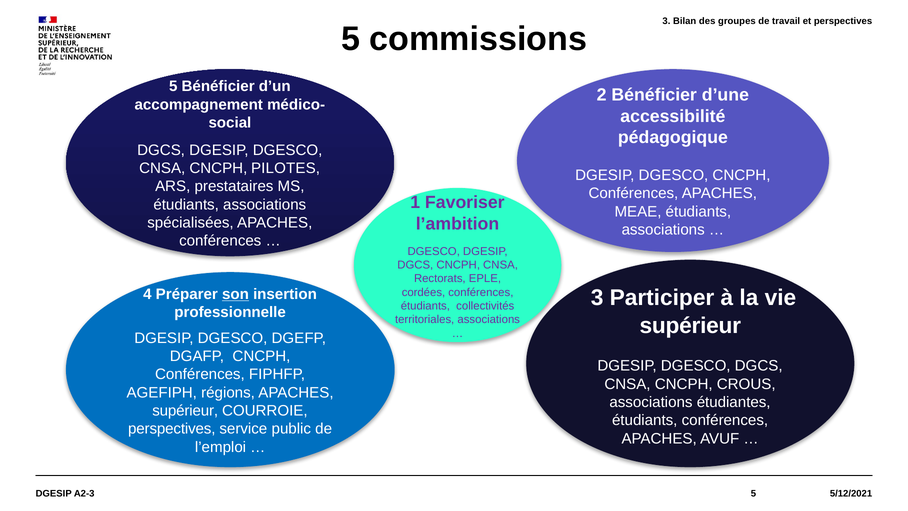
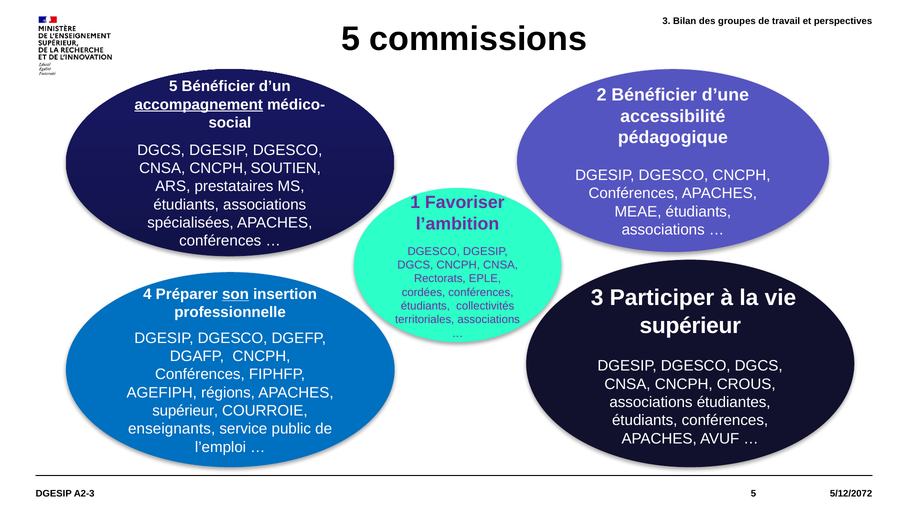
accompagnement underline: none -> present
PILOTES: PILOTES -> SOUTIEN
perspectives at (172, 429): perspectives -> enseignants
5/12/2021: 5/12/2021 -> 5/12/2072
